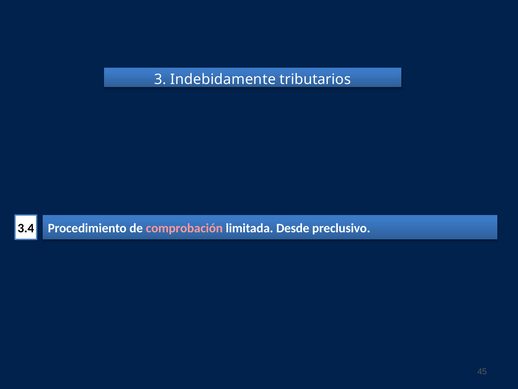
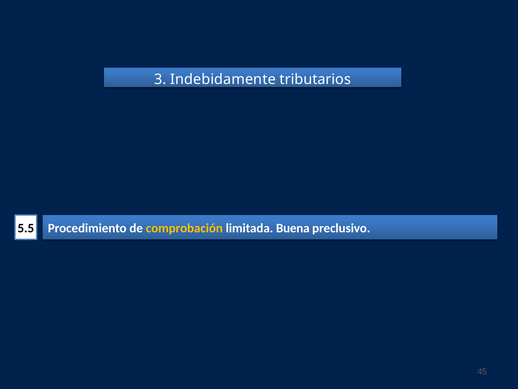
3.4: 3.4 -> 5.5
comprobación colour: pink -> yellow
Desde: Desde -> Buena
